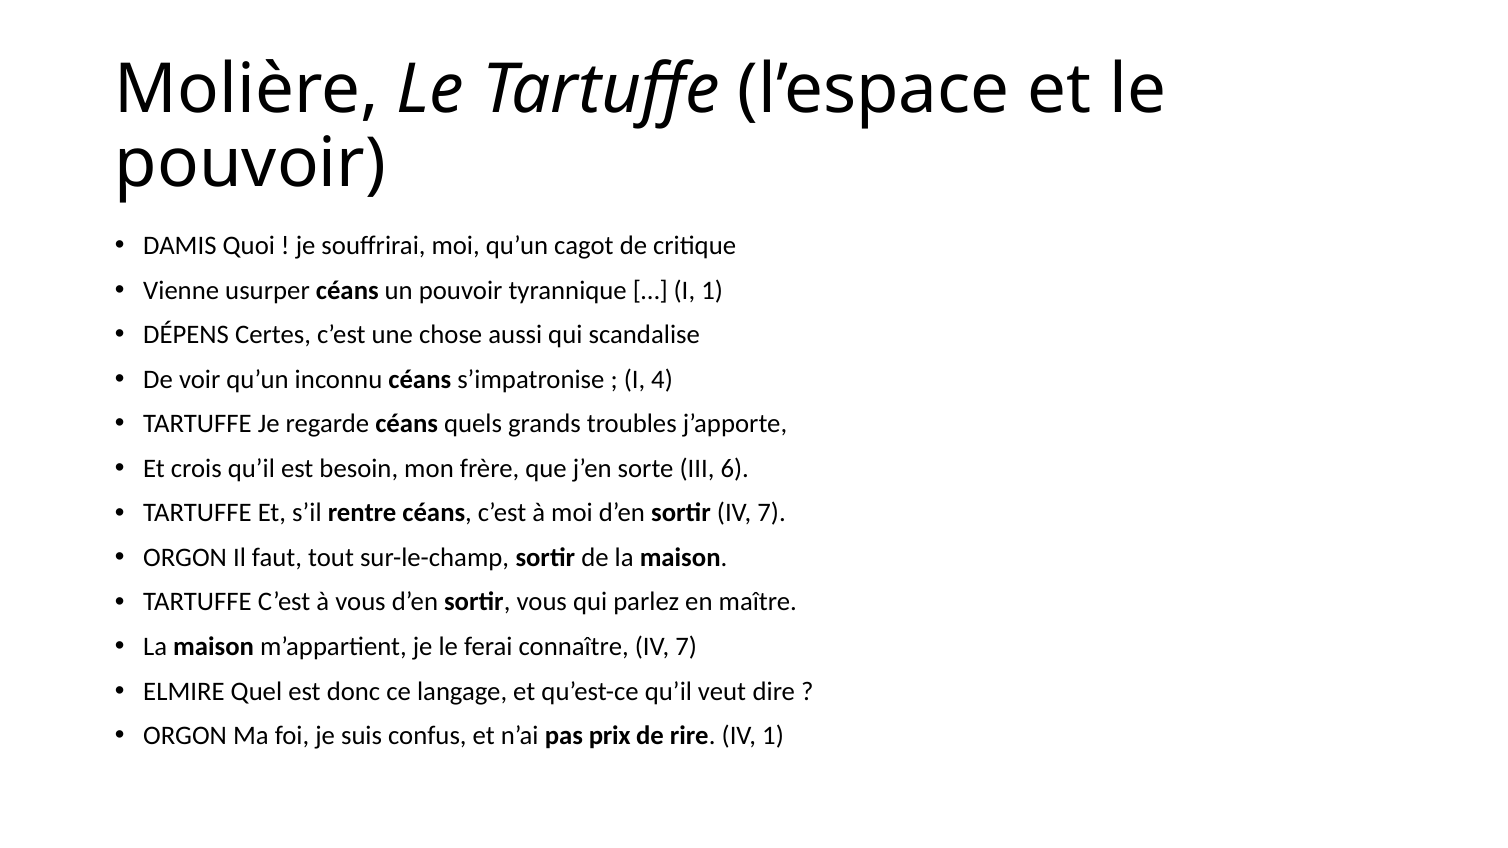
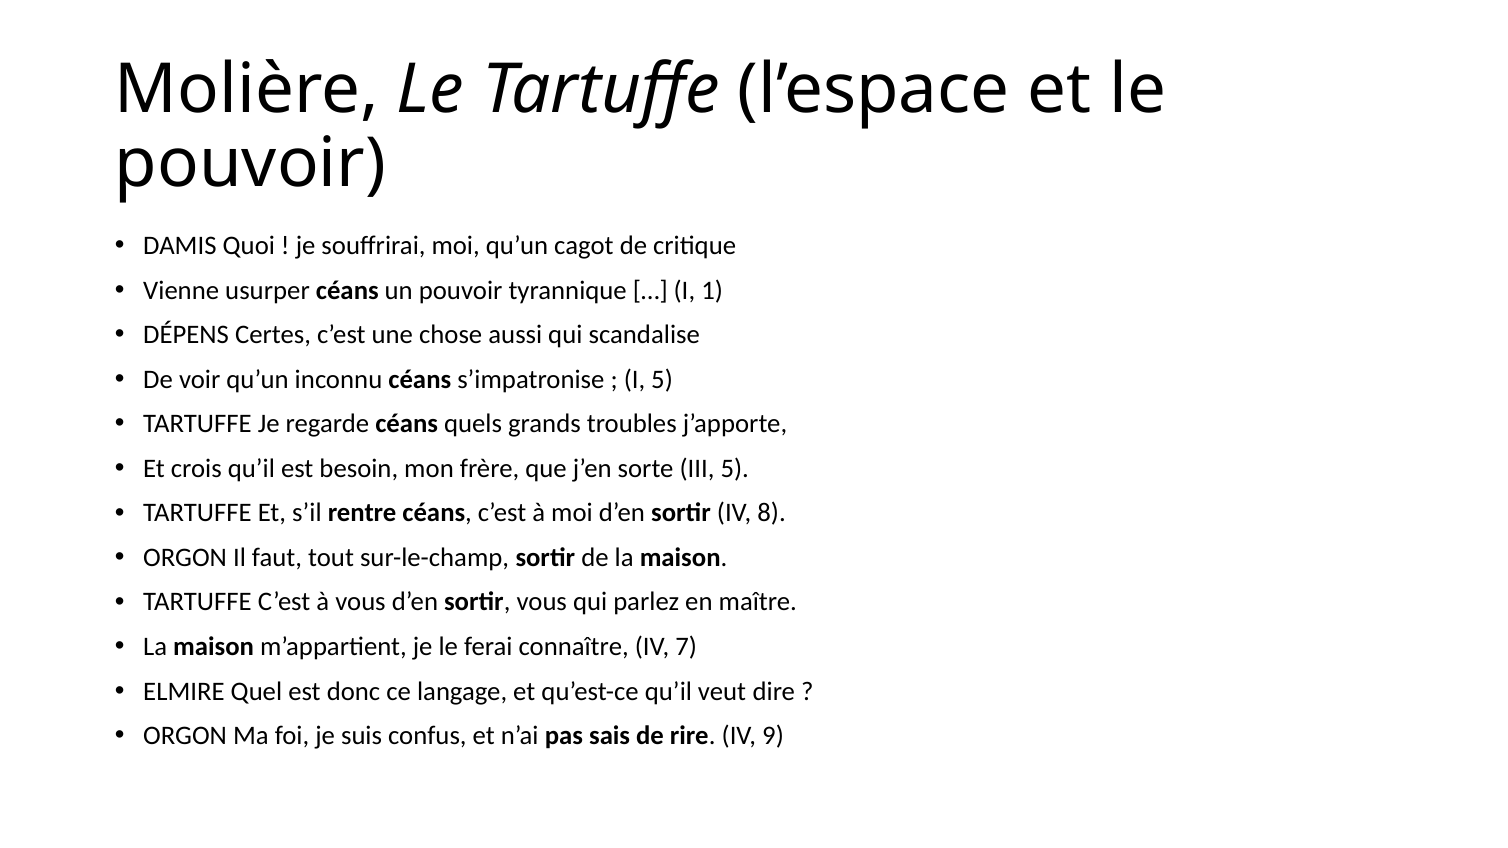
I 4: 4 -> 5
III 6: 6 -> 5
sortir IV 7: 7 -> 8
prix: prix -> sais
IV 1: 1 -> 9
